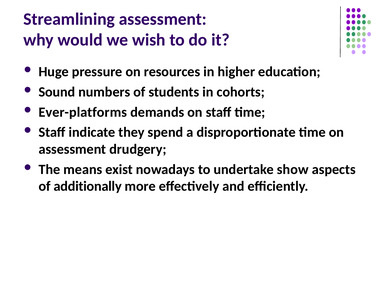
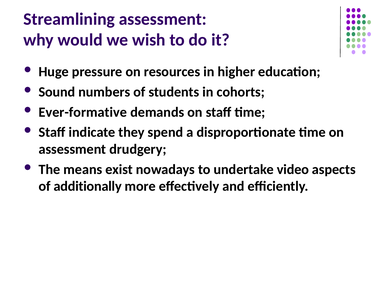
Ever-platforms: Ever-platforms -> Ever-formative
show: show -> video
